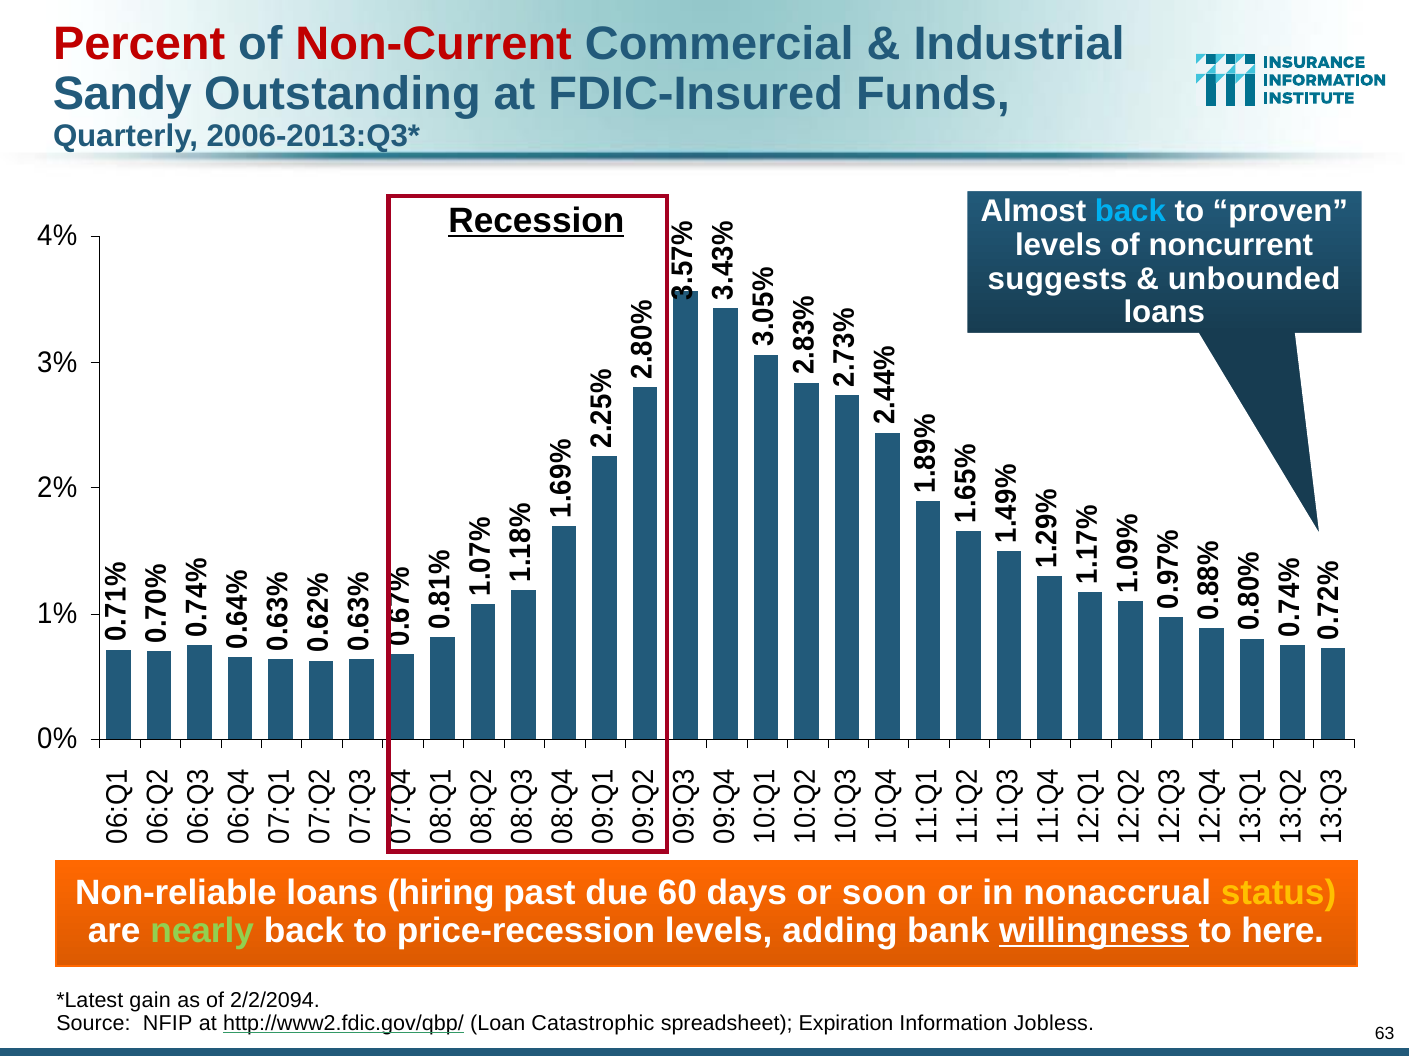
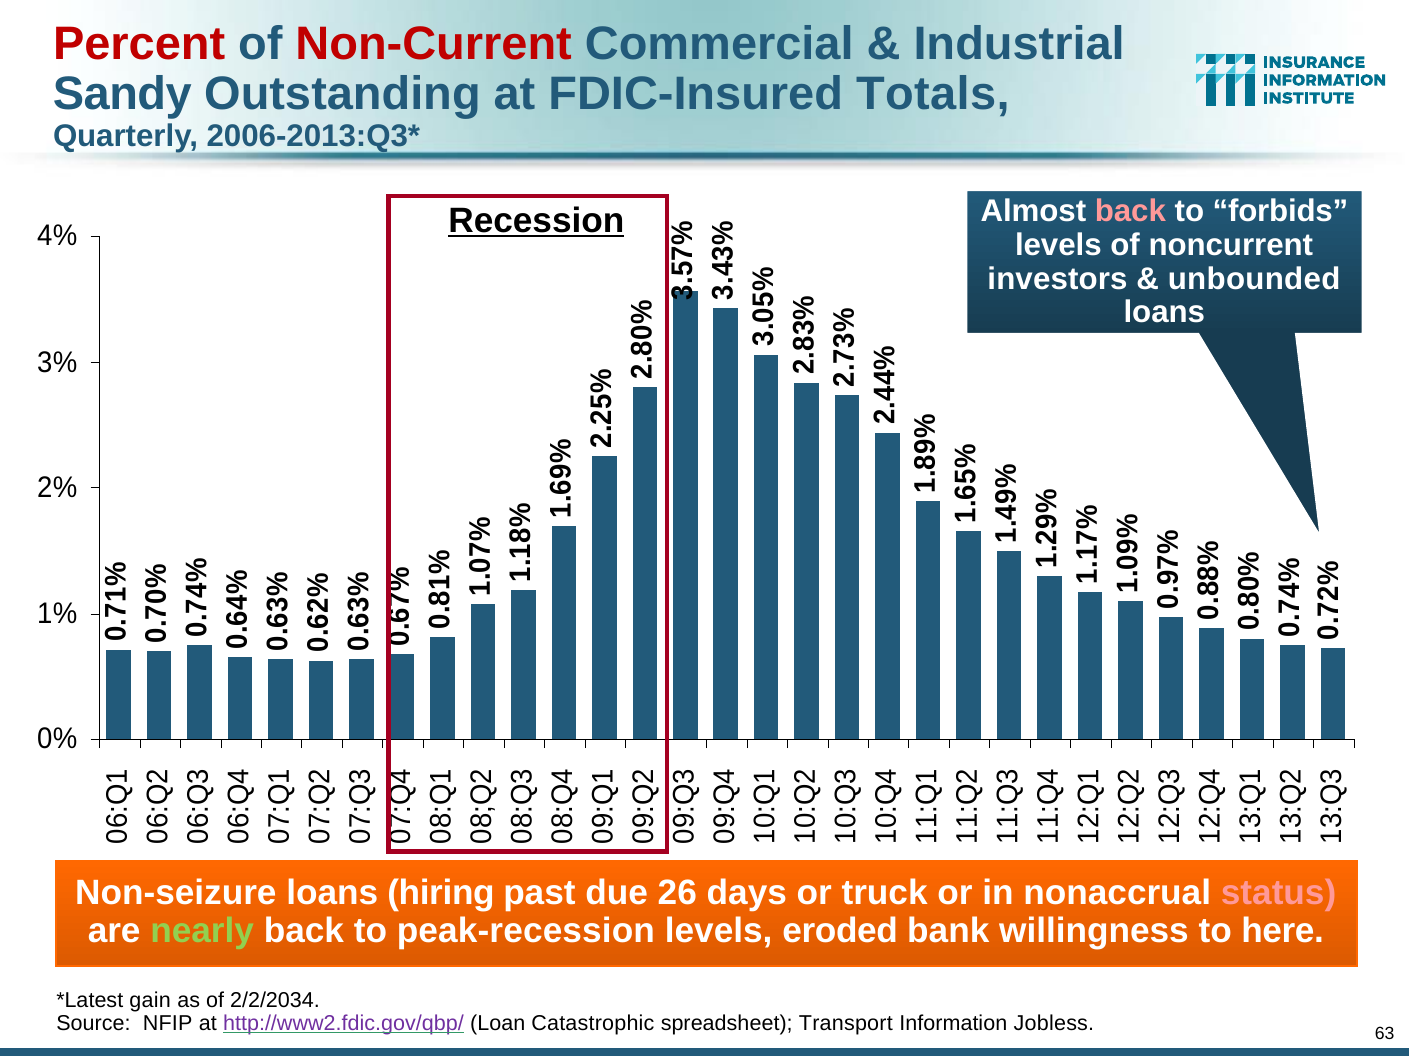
Funds: Funds -> Totals
back at (1130, 211) colour: light blue -> pink
proven: proven -> forbids
suggests: suggests -> investors
Non-reliable: Non-reliable -> Non-seizure
60: 60 -> 26
soon: soon -> truck
status colour: yellow -> pink
price-recession: price-recession -> peak-recession
adding: adding -> eroded
willingness underline: present -> none
2/2/2094: 2/2/2094 -> 2/2/2034
http://www2.fdic.gov/qbp/ colour: black -> purple
Expiration: Expiration -> Transport
